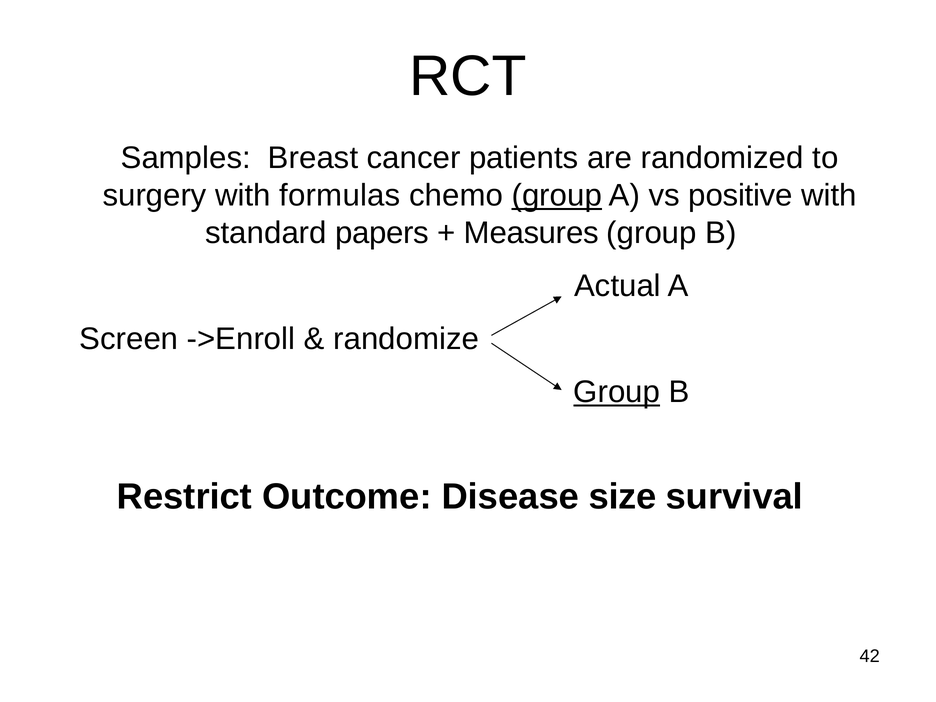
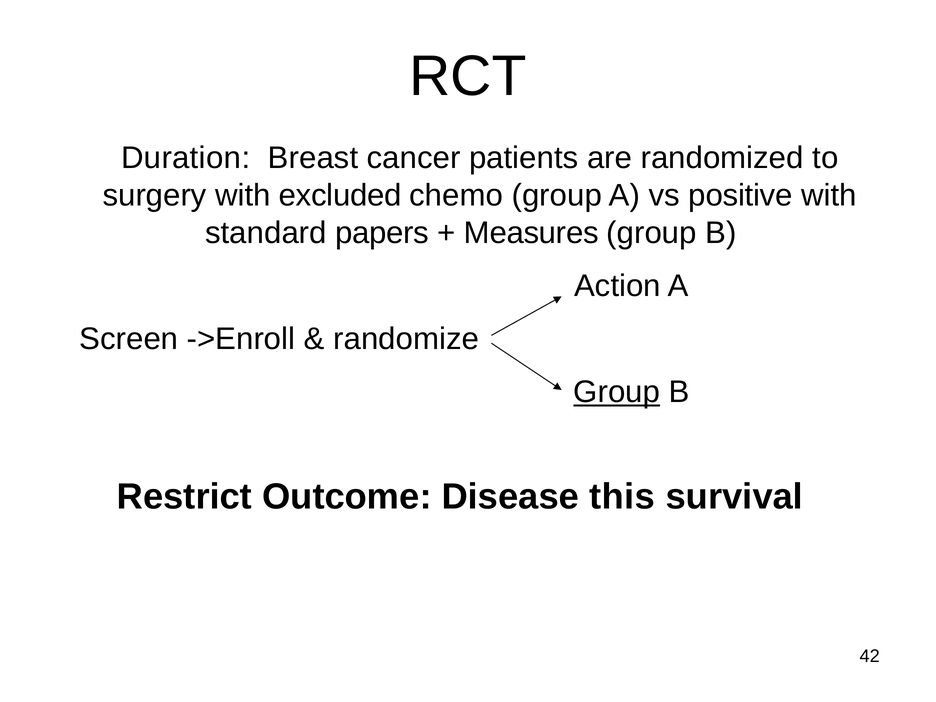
Samples: Samples -> Duration
formulas: formulas -> excluded
group at (557, 196) underline: present -> none
Actual: Actual -> Action
size: size -> this
